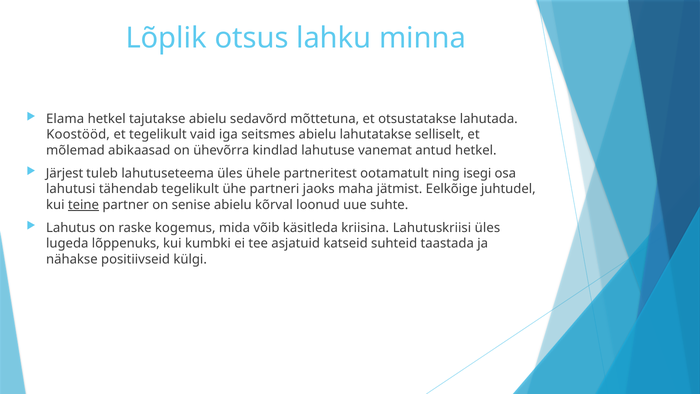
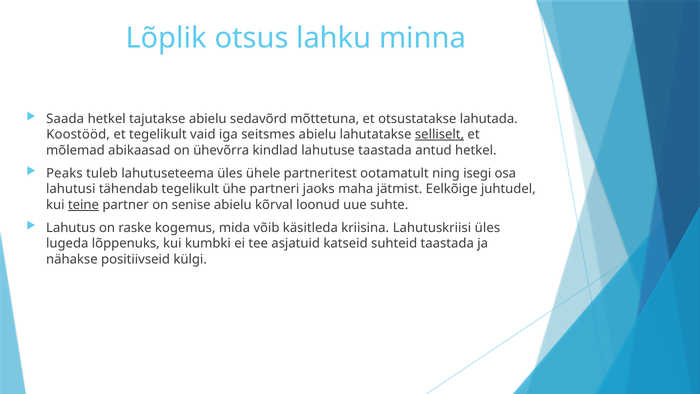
Elama: Elama -> Saada
selliselt underline: none -> present
lahutuse vanemat: vanemat -> taastada
Järjest: Järjest -> Peaks
